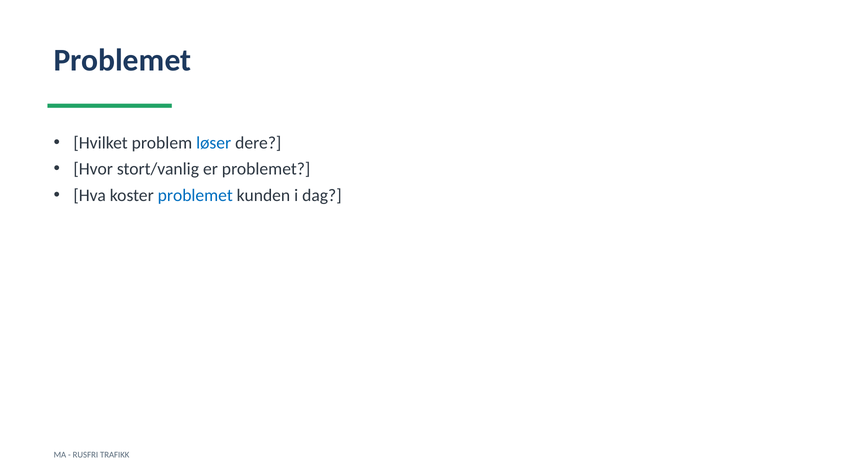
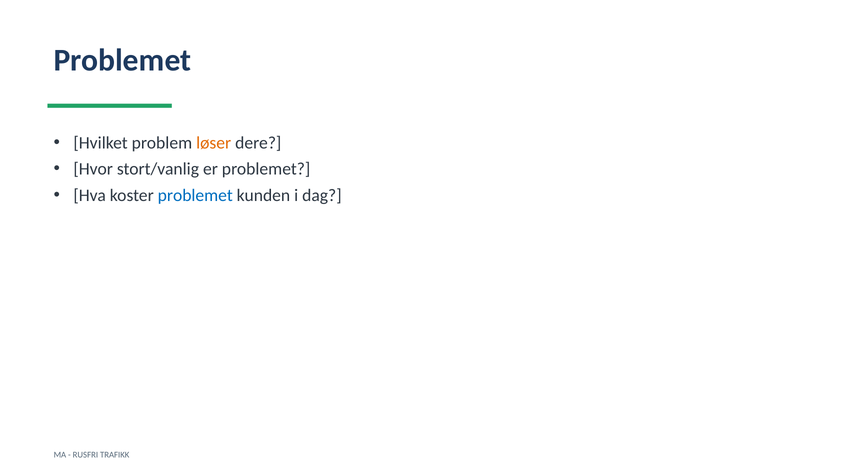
løser colour: blue -> orange
